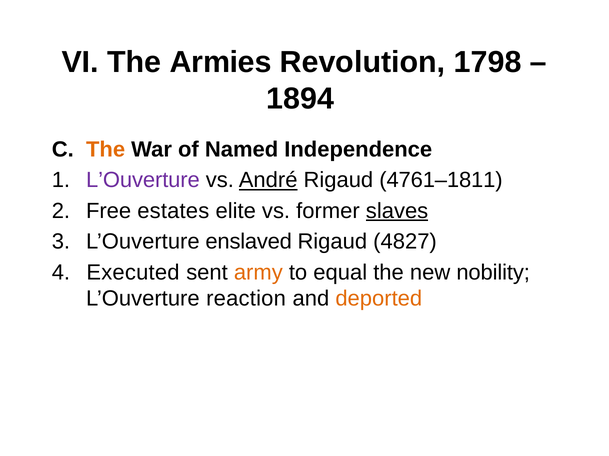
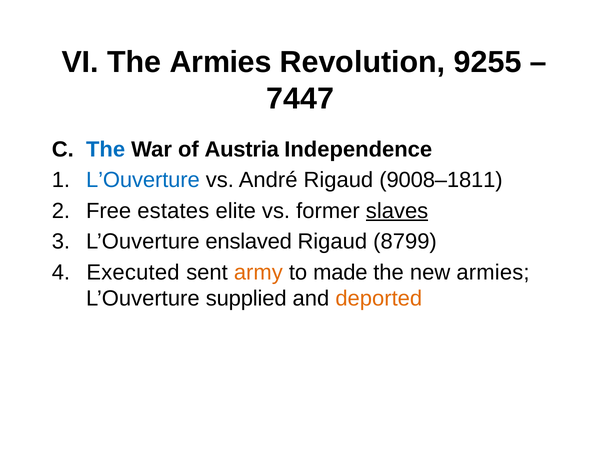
1798: 1798 -> 9255
1894: 1894 -> 7447
The at (106, 150) colour: orange -> blue
Named: Named -> Austria
L’Ouverture at (143, 180) colour: purple -> blue
André underline: present -> none
4761–1811: 4761–1811 -> 9008–1811
4827: 4827 -> 8799
equal: equal -> made
new nobility: nobility -> armies
reaction: reaction -> supplied
